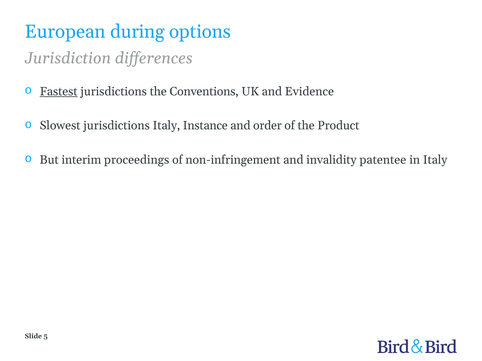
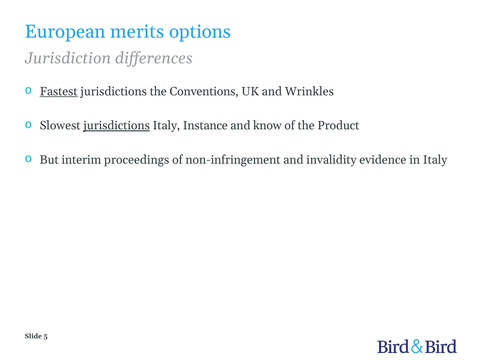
during: during -> merits
Evidence: Evidence -> Wrinkles
jurisdictions at (117, 126) underline: none -> present
order: order -> know
patentee: patentee -> evidence
